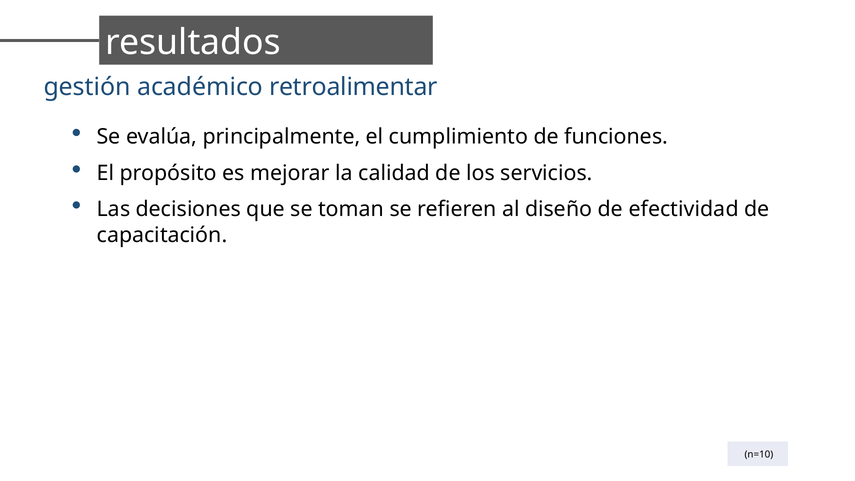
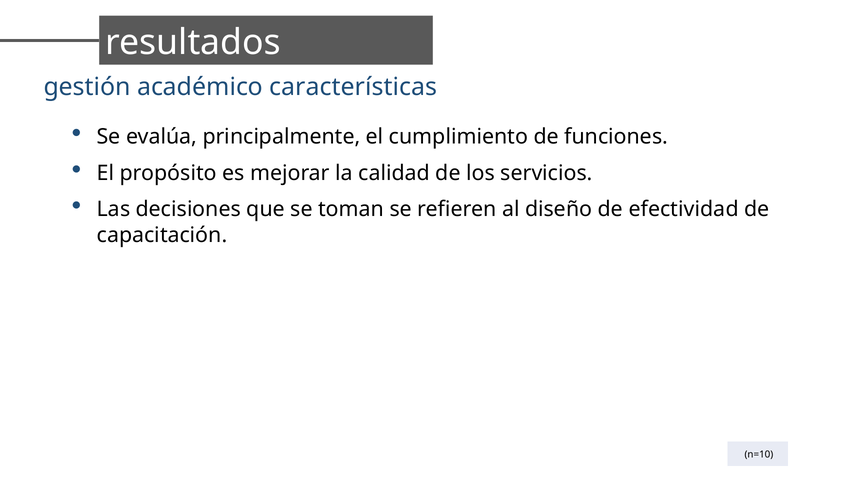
retroalimentar: retroalimentar -> características
